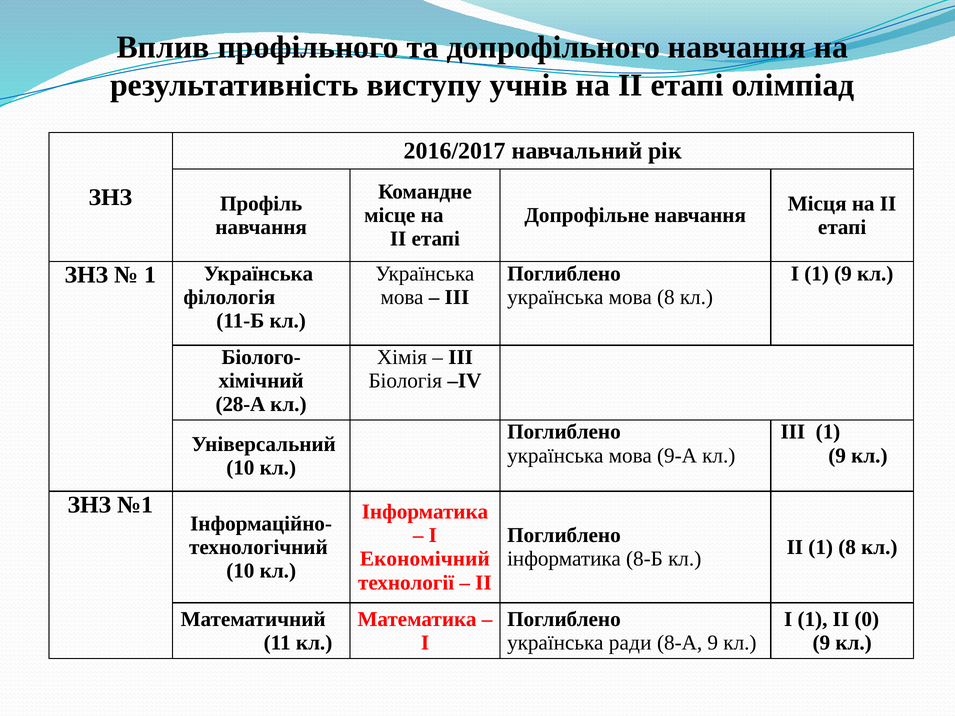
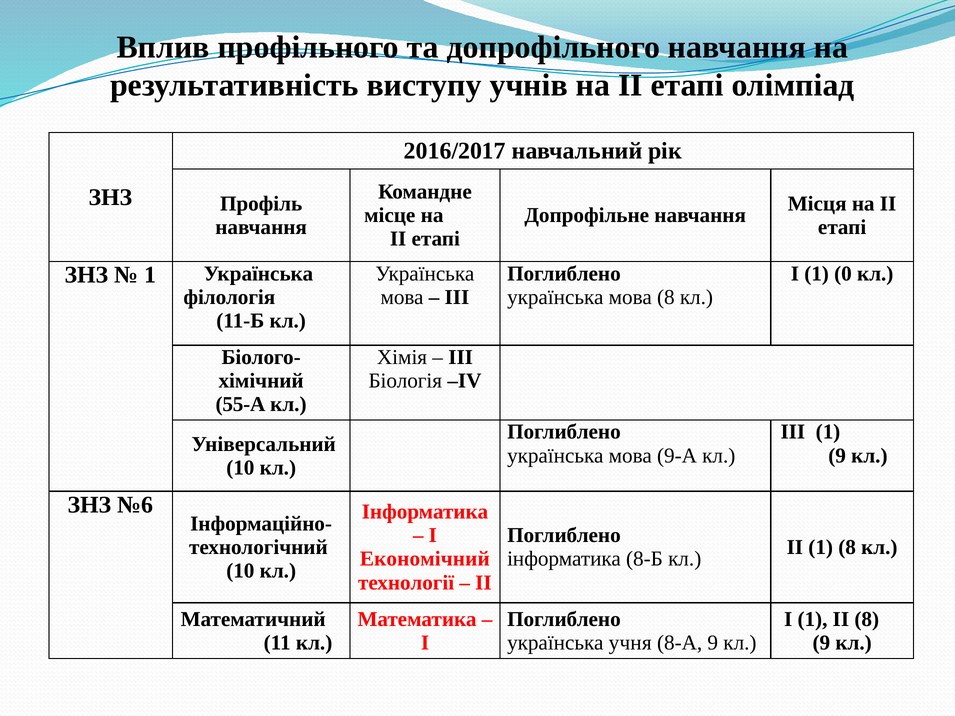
І 1 9: 9 -> 0
28-А: 28-А -> 55-А
№1: №1 -> №6
ІІ 0: 0 -> 8
ради: ради -> учня
